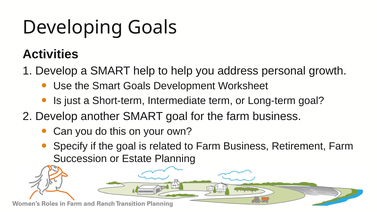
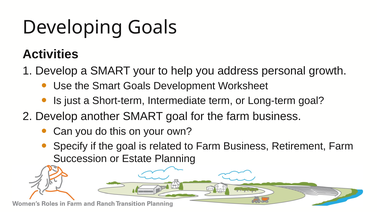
SMART help: help -> your
